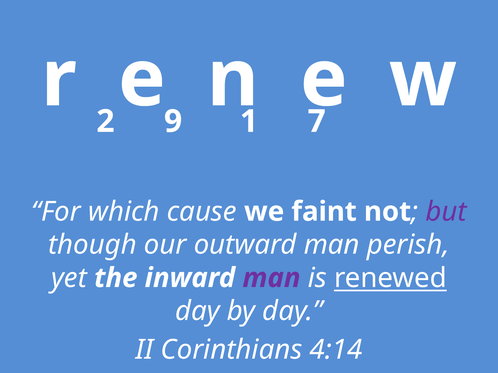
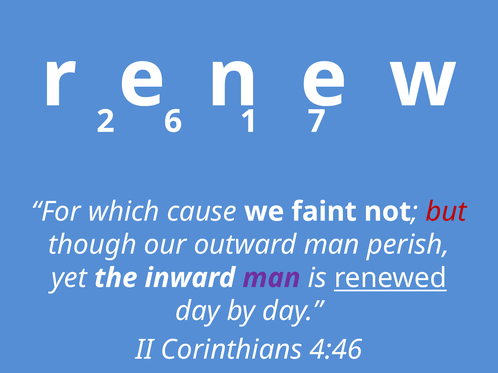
9: 9 -> 6
but colour: purple -> red
4:14: 4:14 -> 4:46
